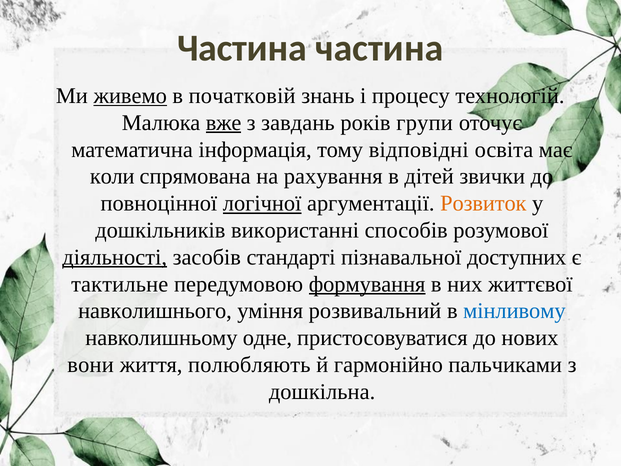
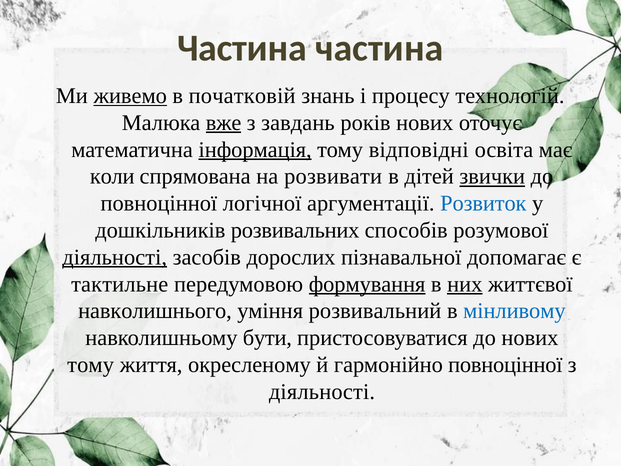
років групи: групи -> нових
інформація underline: none -> present
рахування: рахування -> розвивати
звички underline: none -> present
логічної underline: present -> none
Розвиток colour: orange -> blue
використанні: використанні -> розвивальних
стандарті: стандарті -> дорослих
доступних: доступних -> допомагає
них underline: none -> present
одне: одне -> бути
вони at (91, 365): вони -> тому
полюбляють: полюбляють -> окресленому
гармонійно пальчиками: пальчиками -> повноцінної
дошкільна at (322, 392): дошкільна -> діяльності
